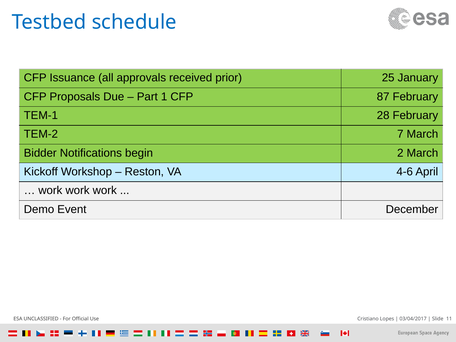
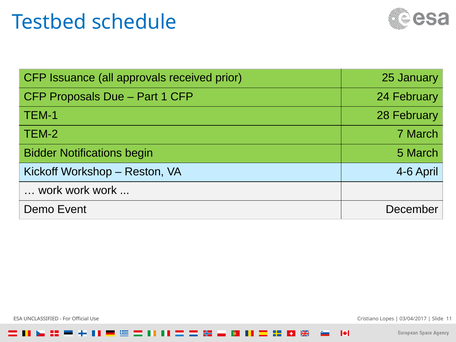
87: 87 -> 24
2: 2 -> 5
